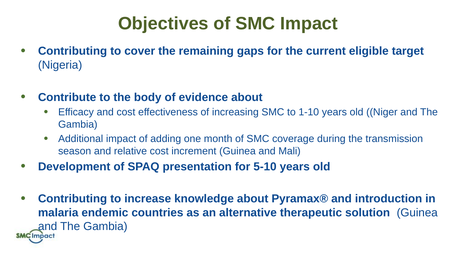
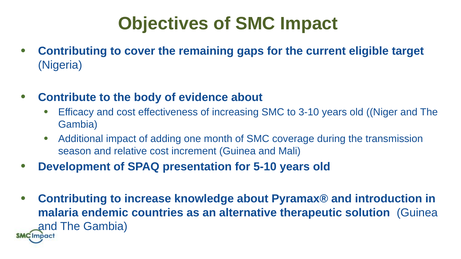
1-10: 1-10 -> 3-10
